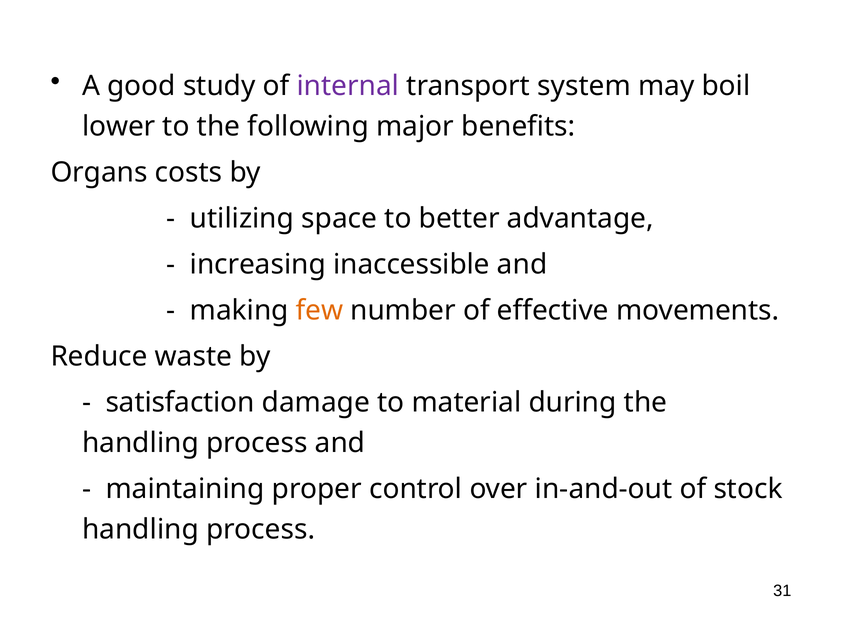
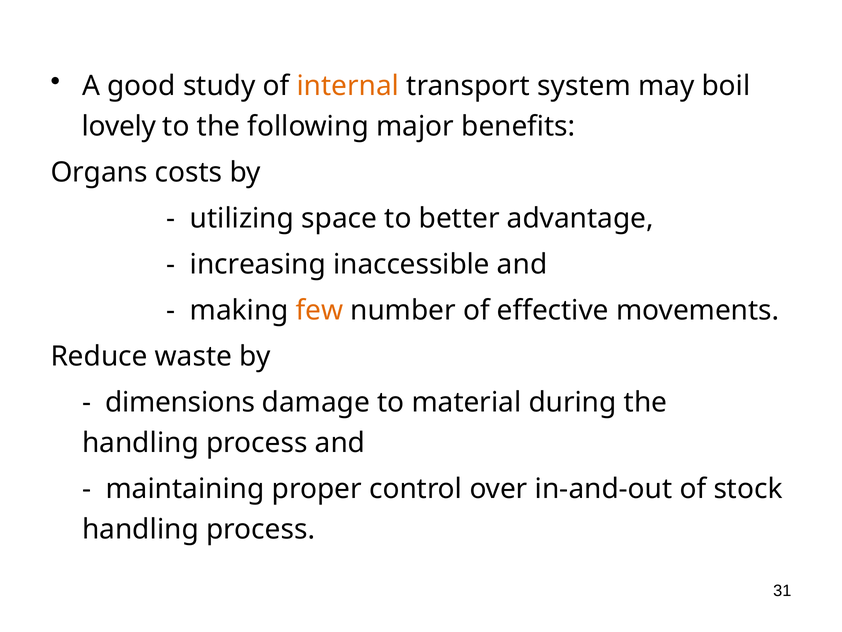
internal colour: purple -> orange
lower: lower -> lovely
satisfaction: satisfaction -> dimensions
